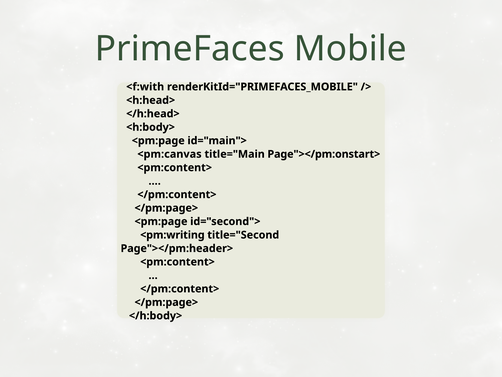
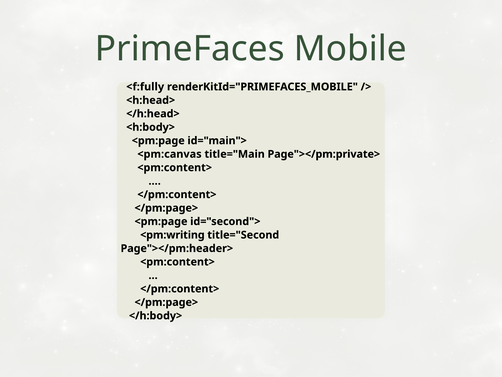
<f:with: <f:with -> <f:fully
Page"></pm:onstart>: Page"></pm:onstart> -> Page"></pm:private>
